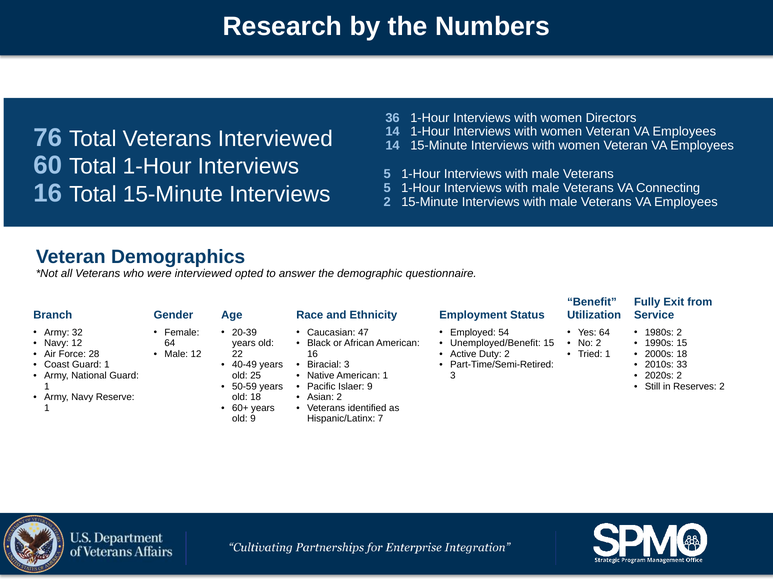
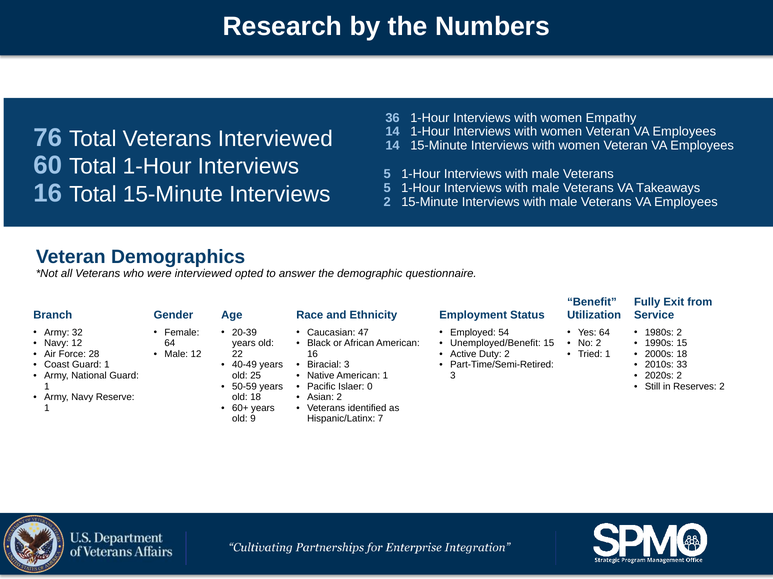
Directors: Directors -> Empathy
Connecting: Connecting -> Takeaways
Islaer 9: 9 -> 0
